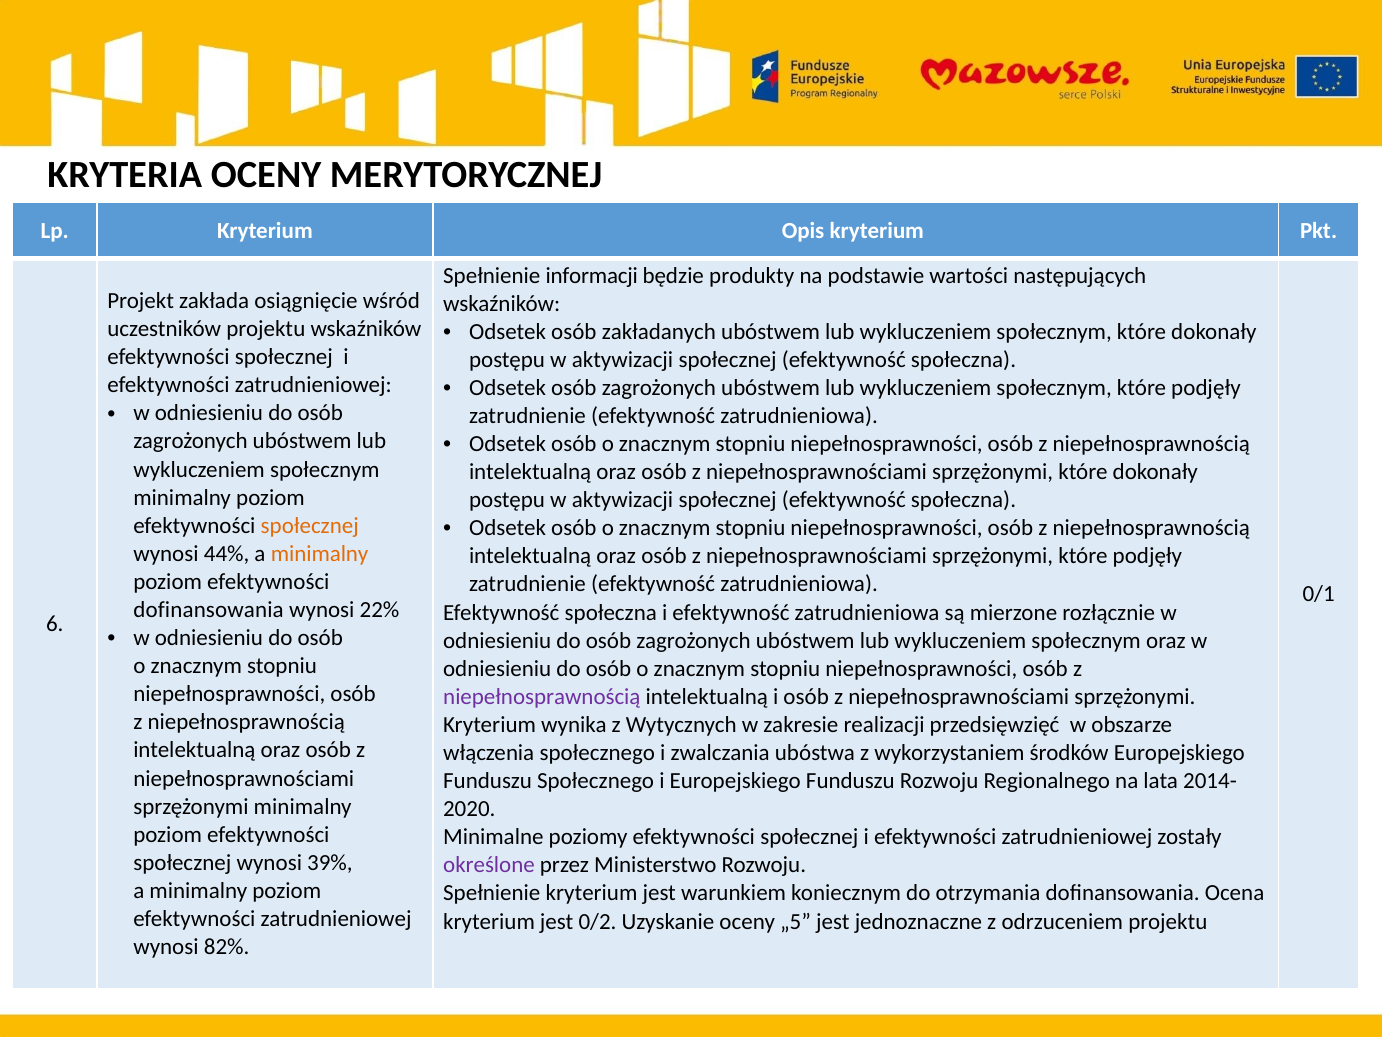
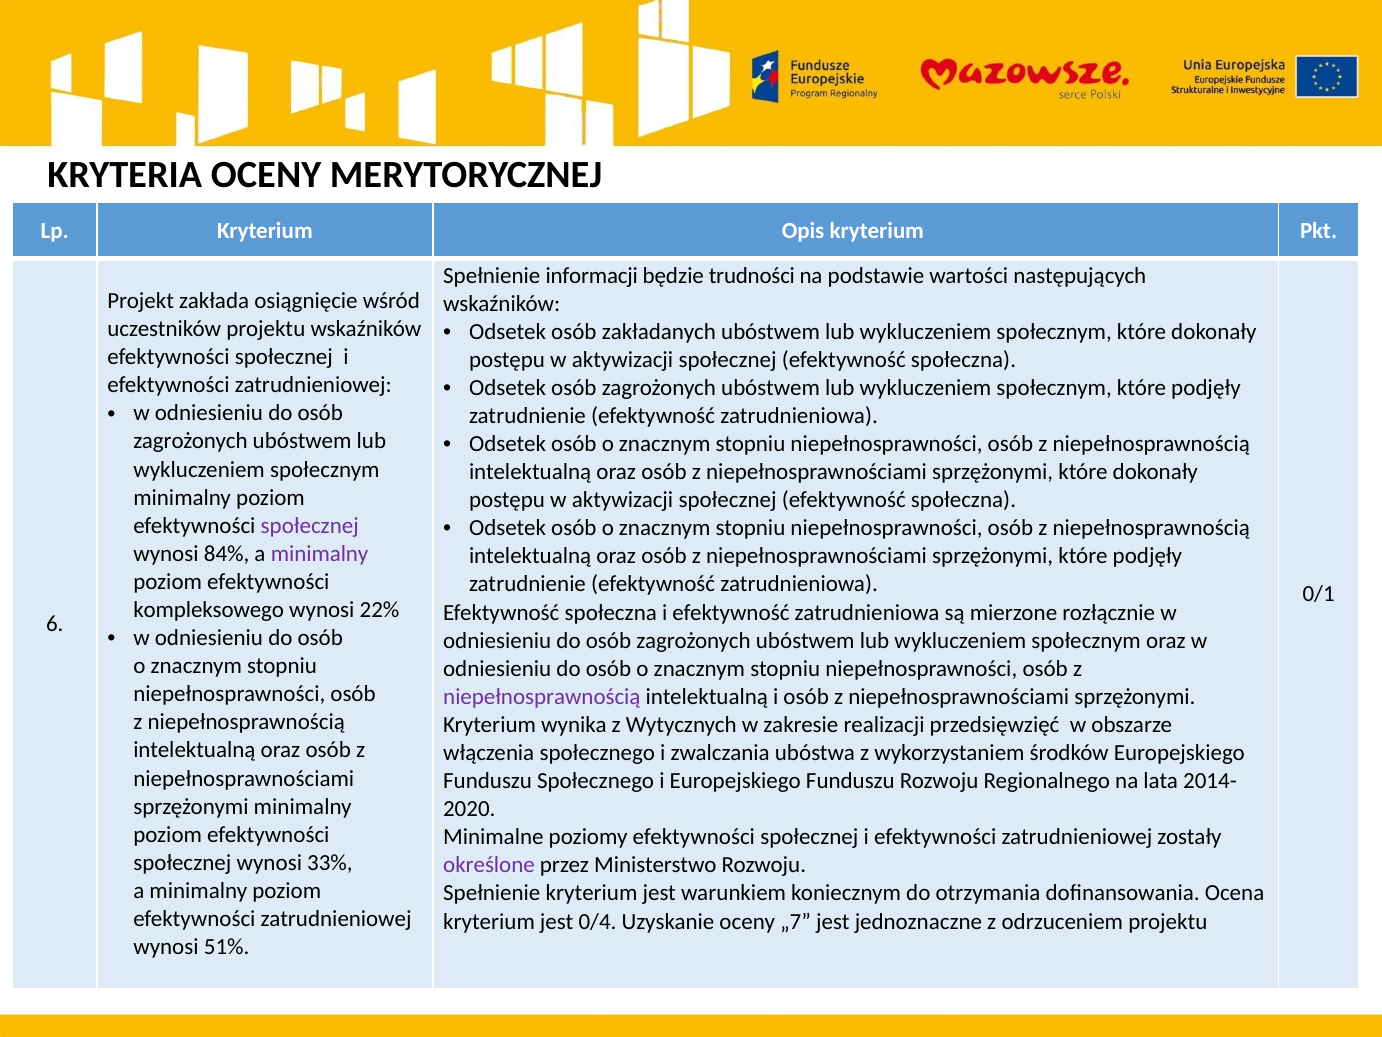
produkty: produkty -> trudności
społecznej at (310, 525) colour: orange -> purple
44%: 44% -> 84%
minimalny at (320, 553) colour: orange -> purple
dofinansowania at (209, 610): dofinansowania -> kompleksowego
39%: 39% -> 33%
0/2: 0/2 -> 0/4
„5: „5 -> „7
82%: 82% -> 51%
